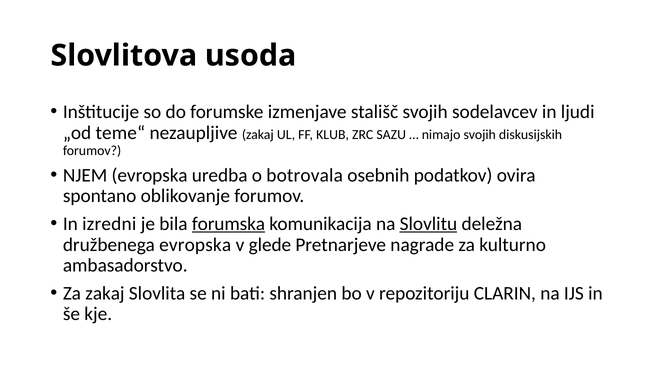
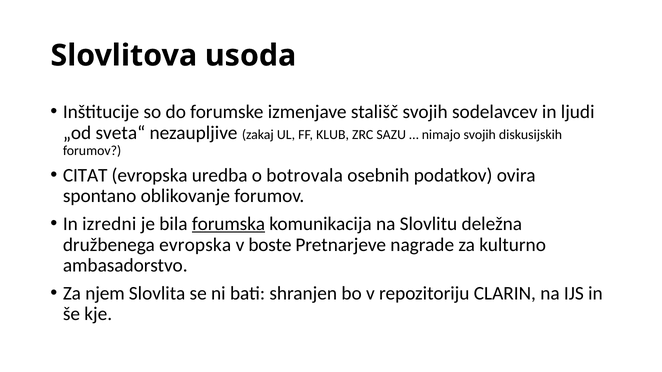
teme“: teme“ -> sveta“
NJEM: NJEM -> CITAT
Slovlitu underline: present -> none
glede: glede -> boste
Za zakaj: zakaj -> njem
